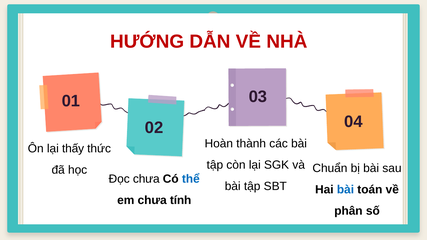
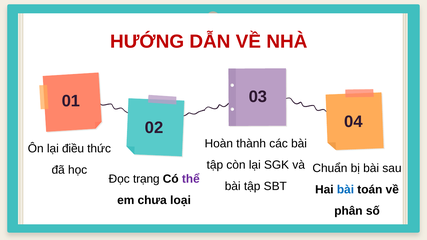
thấy: thấy -> điều
Đọc chưa: chưa -> trạng
thể colour: blue -> purple
tính: tính -> loại
